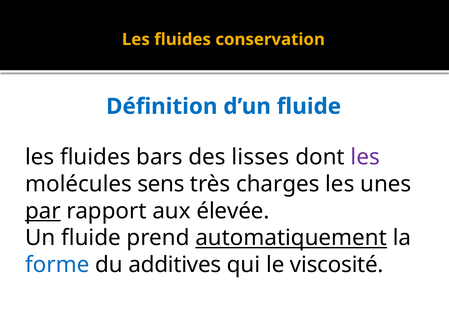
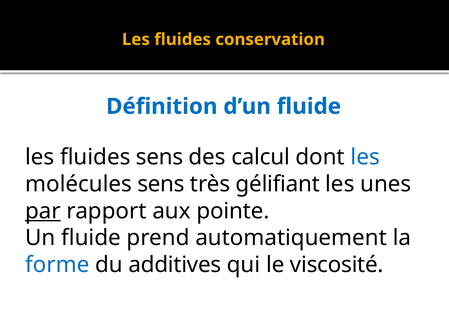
fluides bars: bars -> sens
lisses: lisses -> calcul
les at (365, 158) colour: purple -> blue
charges: charges -> gélifiant
élevée: élevée -> pointe
automatiquement underline: present -> none
